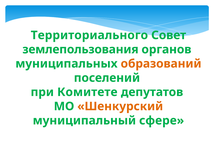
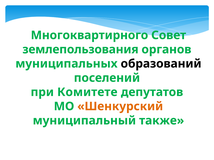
Территориального: Территориального -> Многоквартирного
образований colour: orange -> black
сфере: сфере -> также
